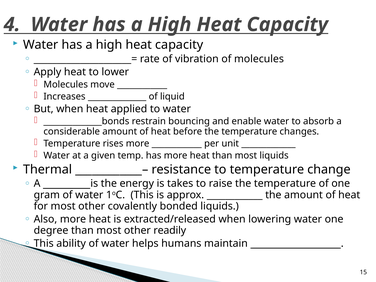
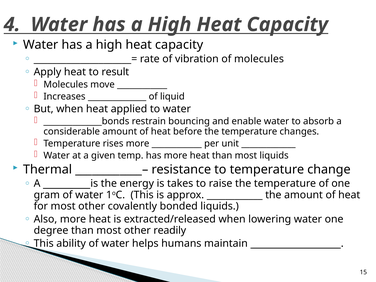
lower: lower -> result
